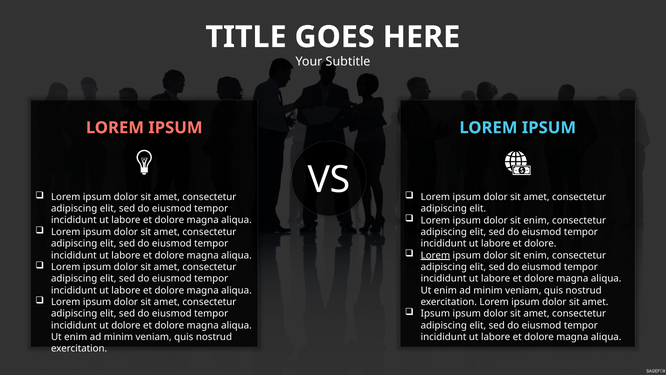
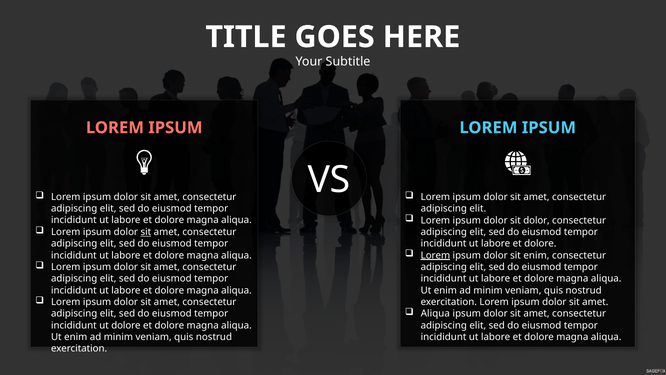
enim at (536, 220): enim -> dolor
sit at (146, 232) underline: none -> present
Ipsum at (435, 313): Ipsum -> Aliqua
